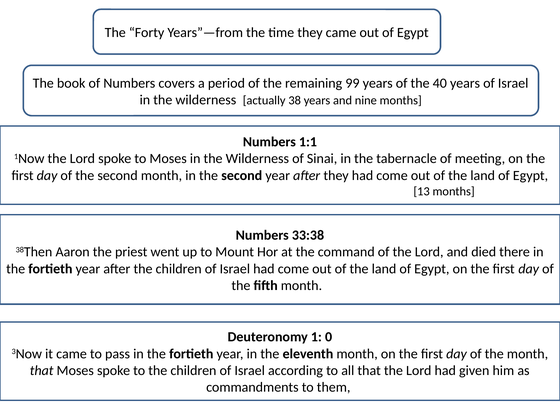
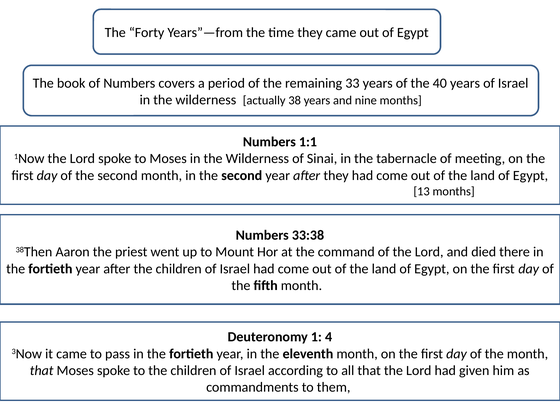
99: 99 -> 33
0: 0 -> 4
